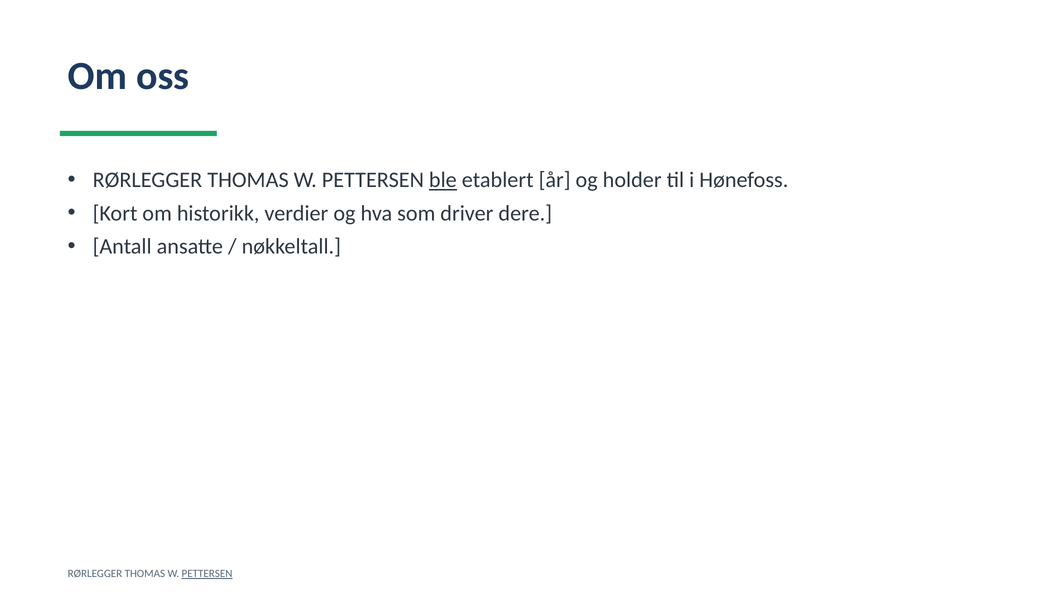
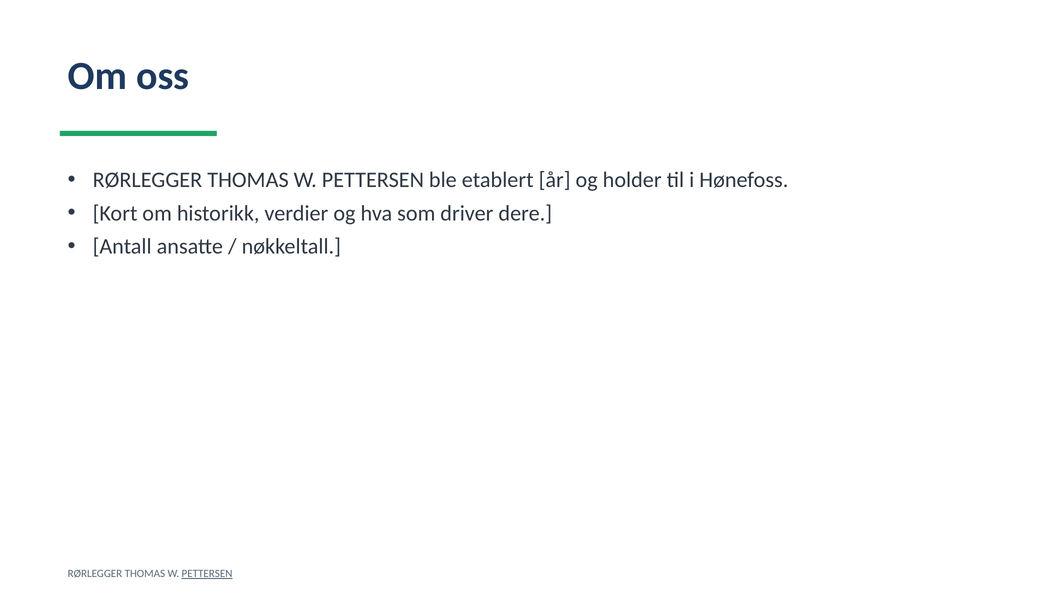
ble underline: present -> none
